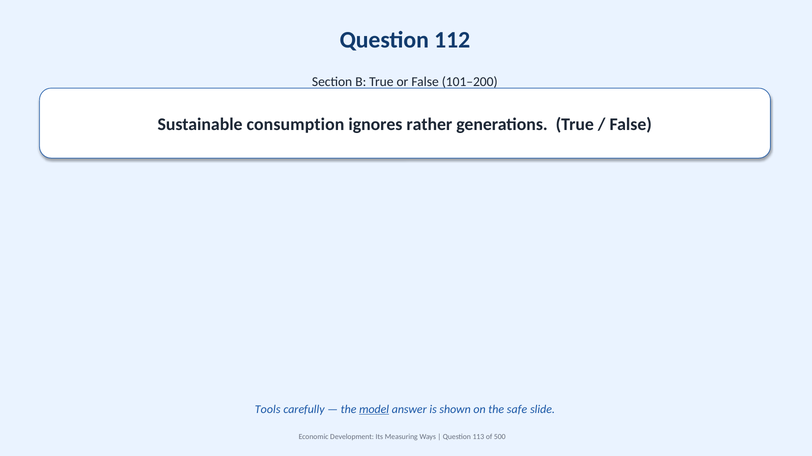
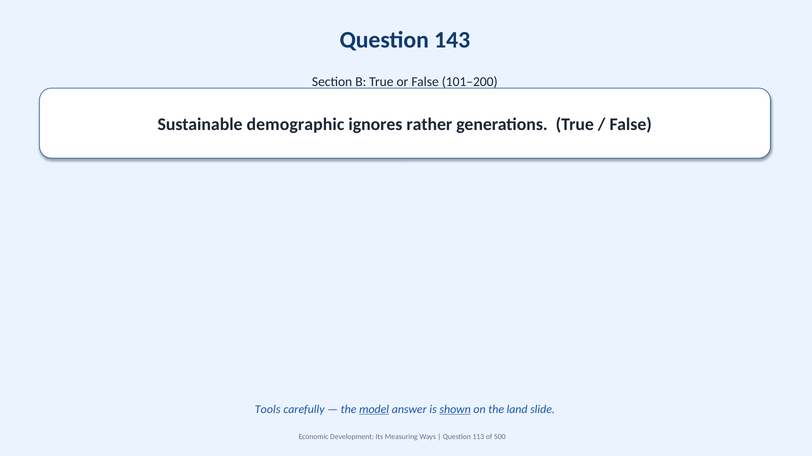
112: 112 -> 143
consumption: consumption -> demographic
shown underline: none -> present
safe: safe -> land
